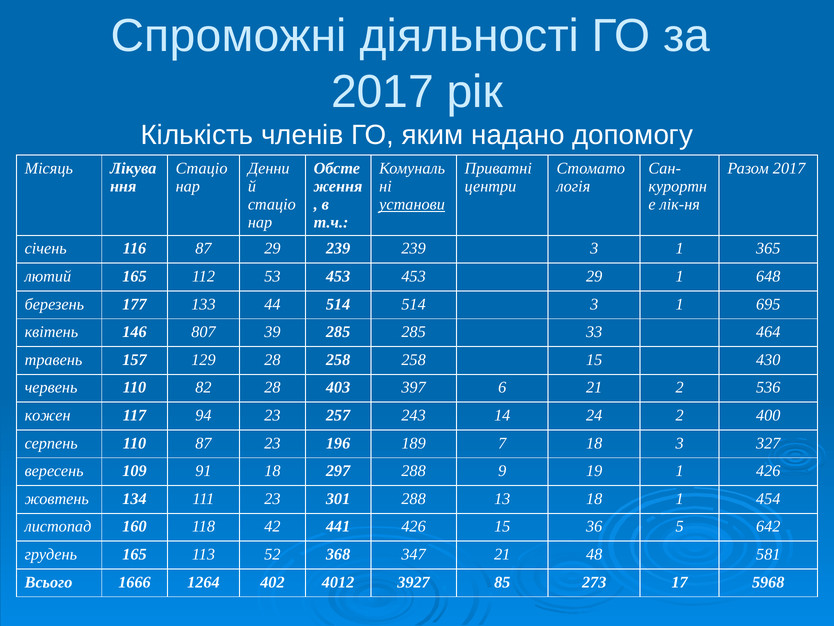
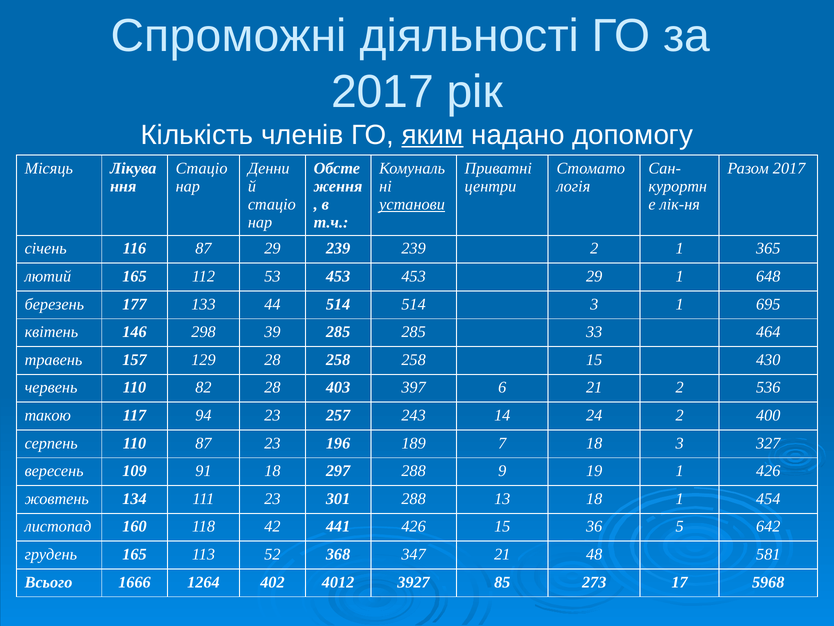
яким underline: none -> present
239 3: 3 -> 2
807: 807 -> 298
кожен: кожен -> такою
